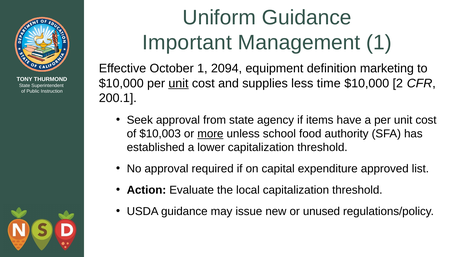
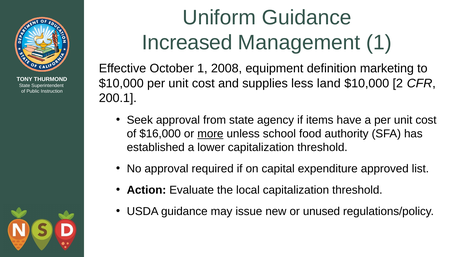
Important: Important -> Increased
2094: 2094 -> 2008
unit at (178, 83) underline: present -> none
time: time -> land
$10,003: $10,003 -> $16,000
